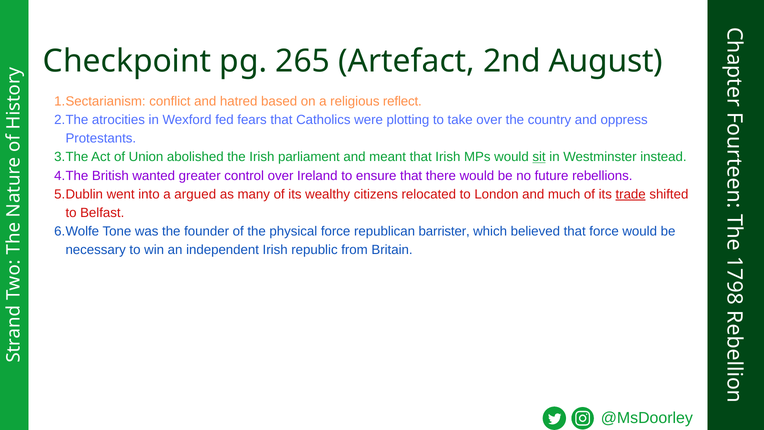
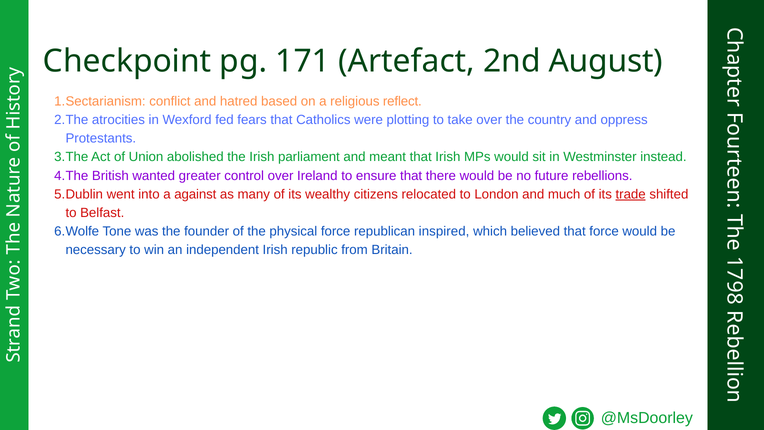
265: 265 -> 171
sit underline: present -> none
argued: argued -> against
barrister: barrister -> inspired
